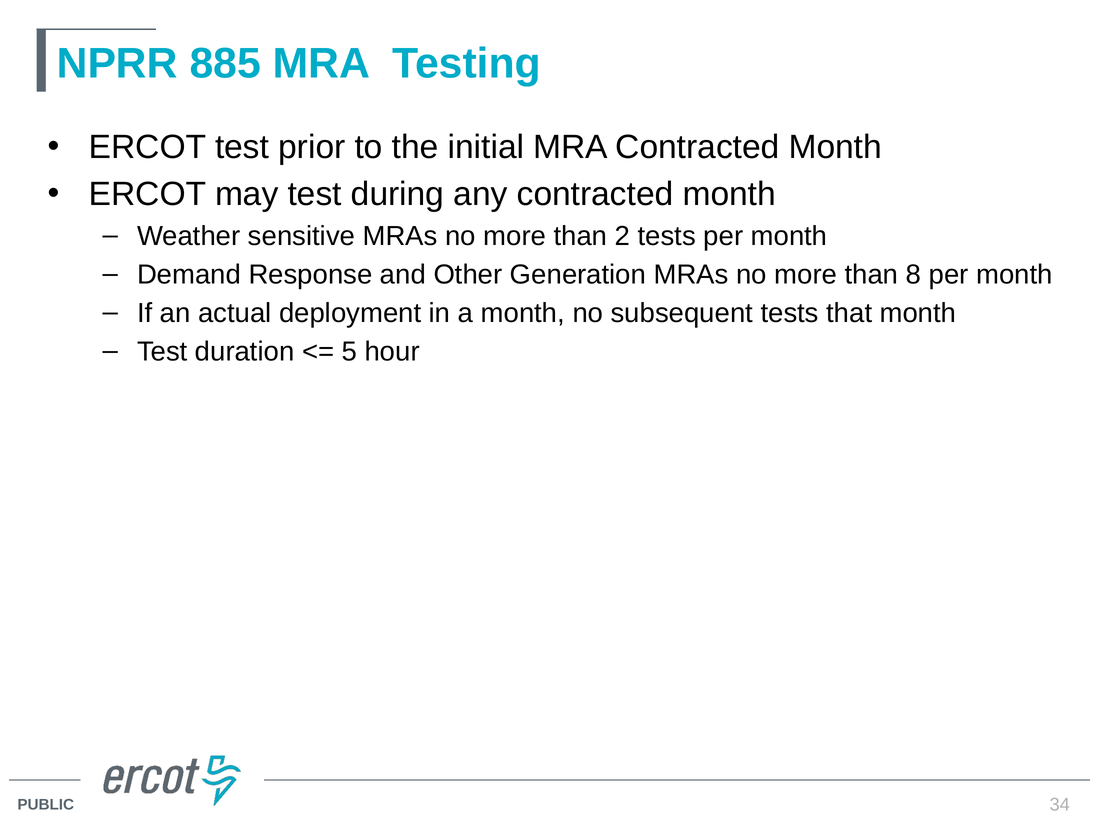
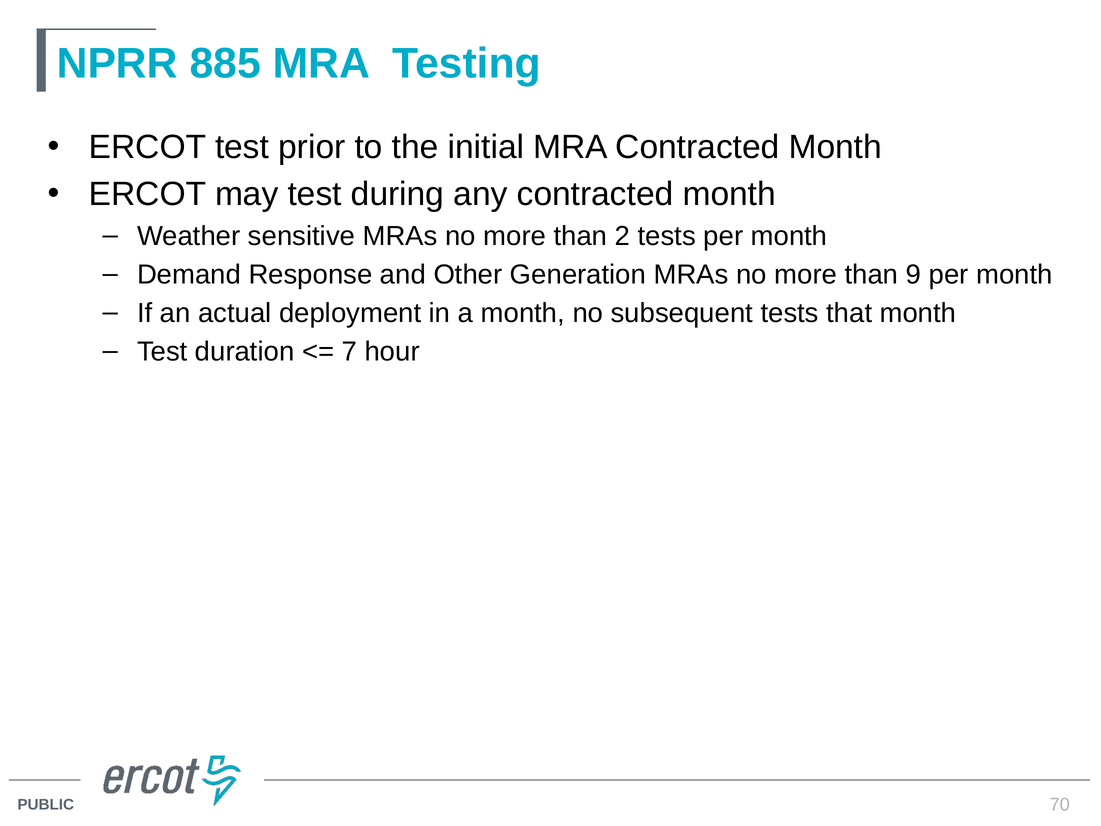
8: 8 -> 9
5: 5 -> 7
34: 34 -> 70
